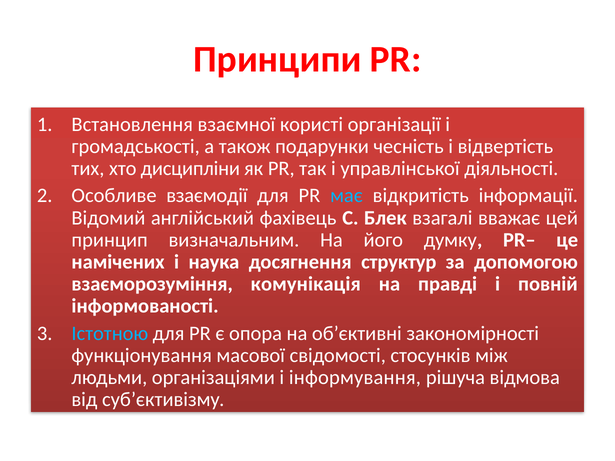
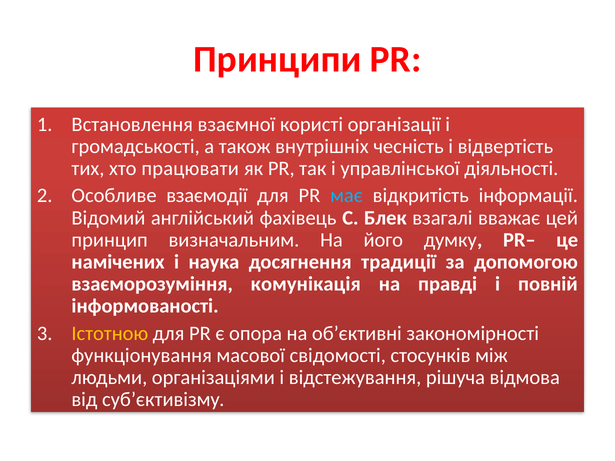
подарунки: подарунки -> внутрішніх
дисципліни: дисципліни -> працювати
структур: структур -> традиції
Істотною colour: light blue -> yellow
інформування: інформування -> відстежування
